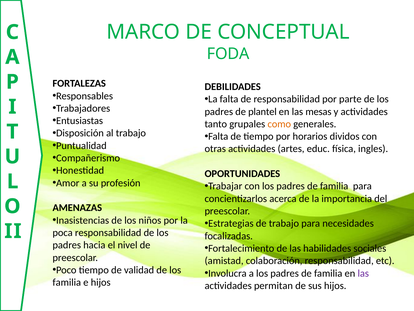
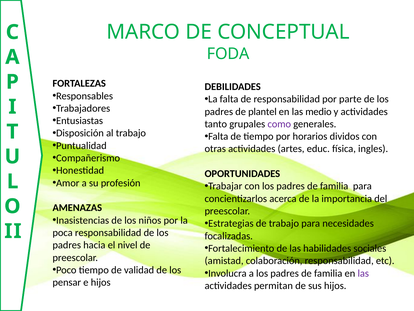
mesas: mesas -> medio
como colour: orange -> purple
familia at (67, 282): familia -> pensar
